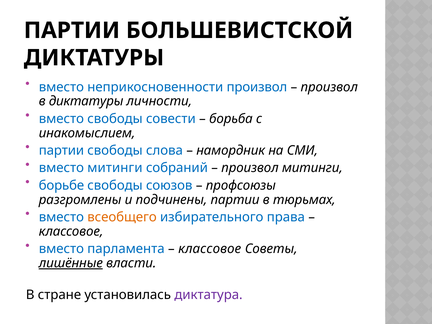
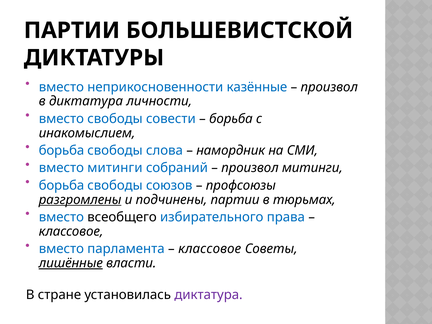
неприкосновенности произвол: произвол -> казённые
в диктатуры: диктатуры -> диктатура
партии at (61, 150): партии -> борьба
борьбе at (61, 185): борьбе -> борьба
разгромлены underline: none -> present
всеобщего colour: orange -> black
